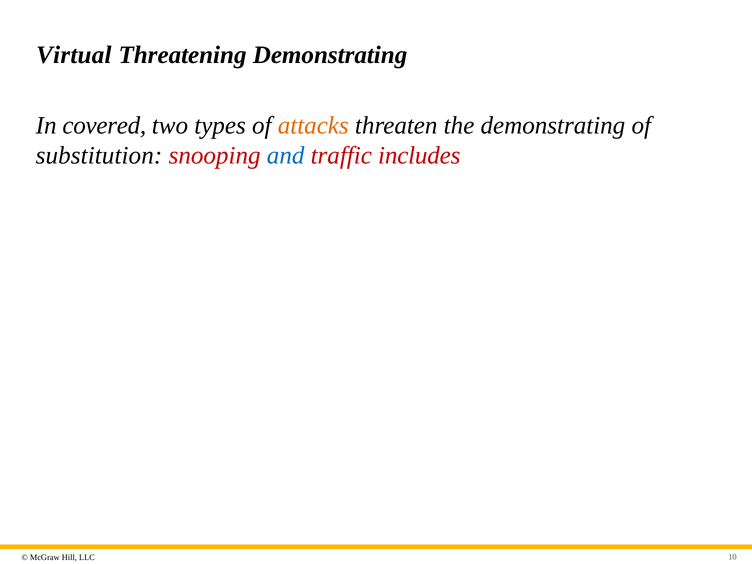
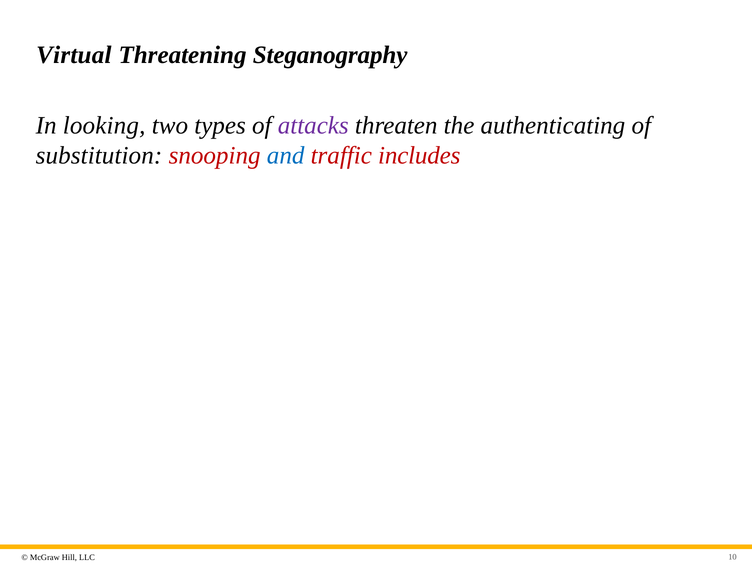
Threatening Demonstrating: Demonstrating -> Steganography
covered: covered -> looking
attacks colour: orange -> purple
the demonstrating: demonstrating -> authenticating
